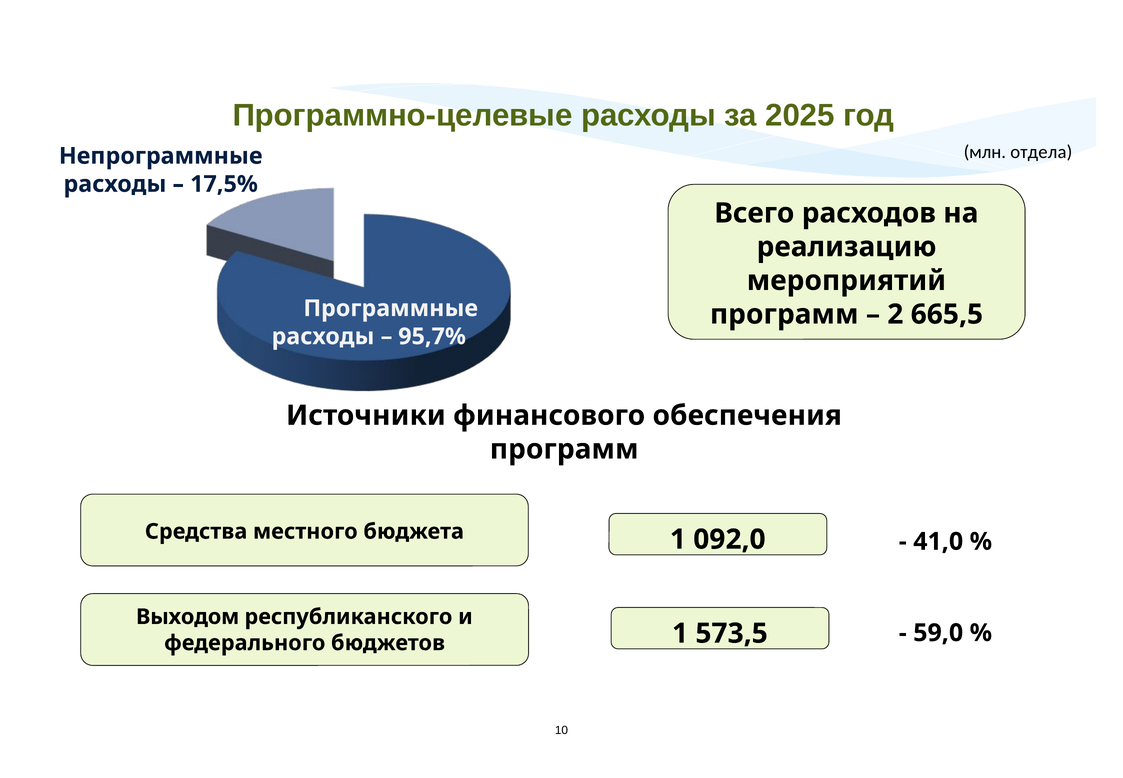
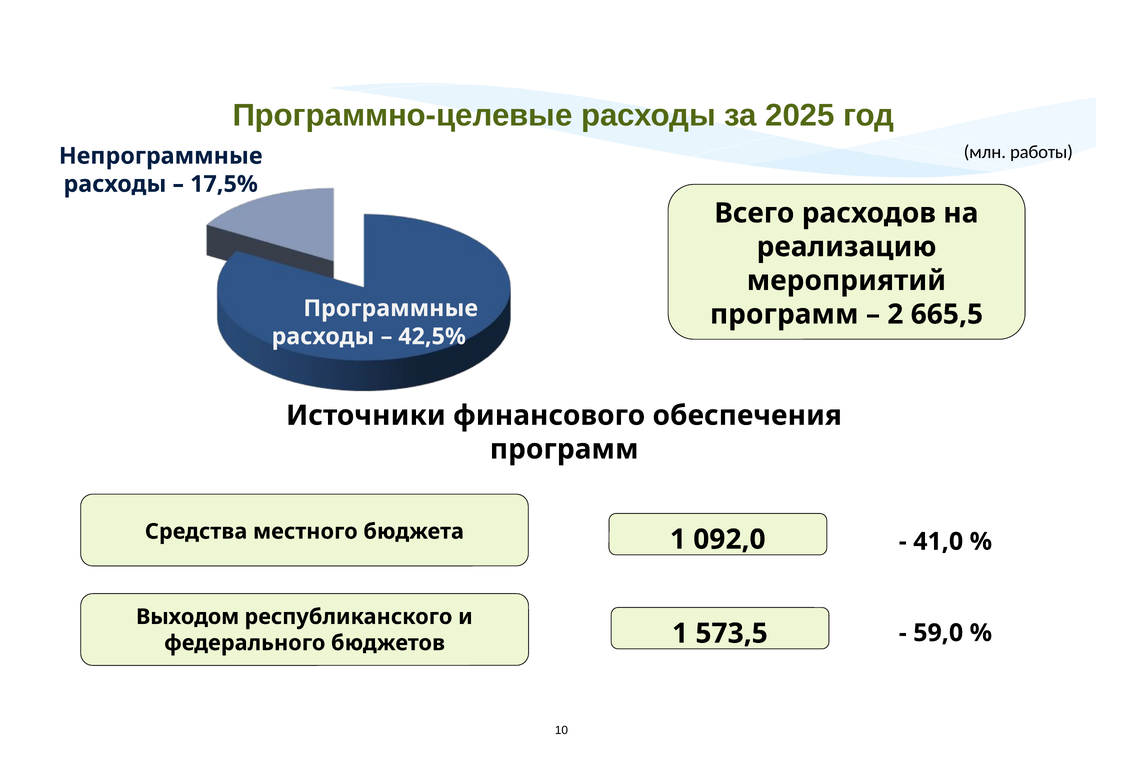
отдела: отдела -> работы
95,7%: 95,7% -> 42,5%
